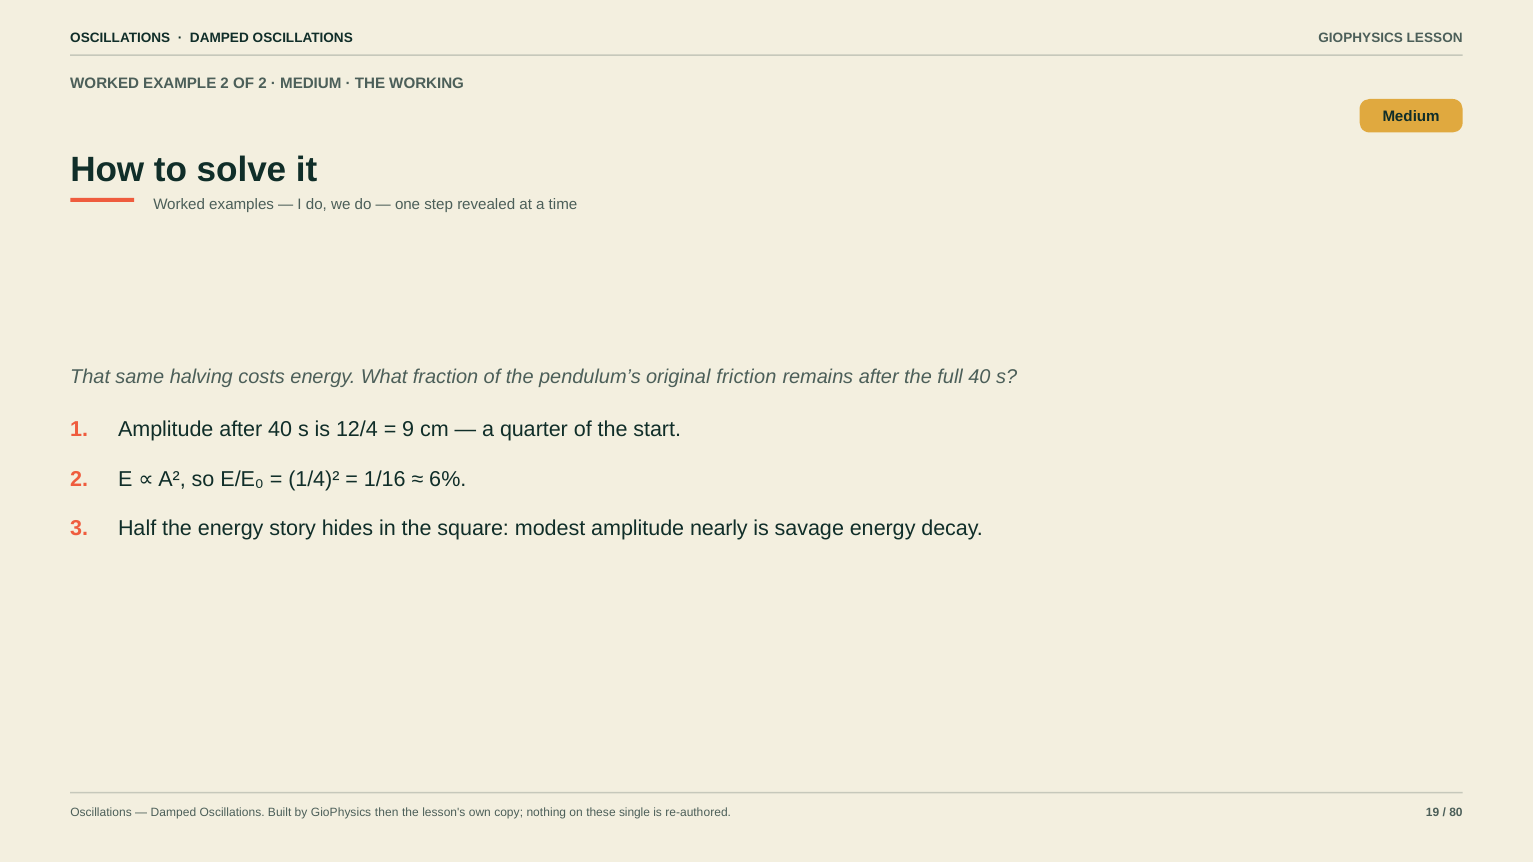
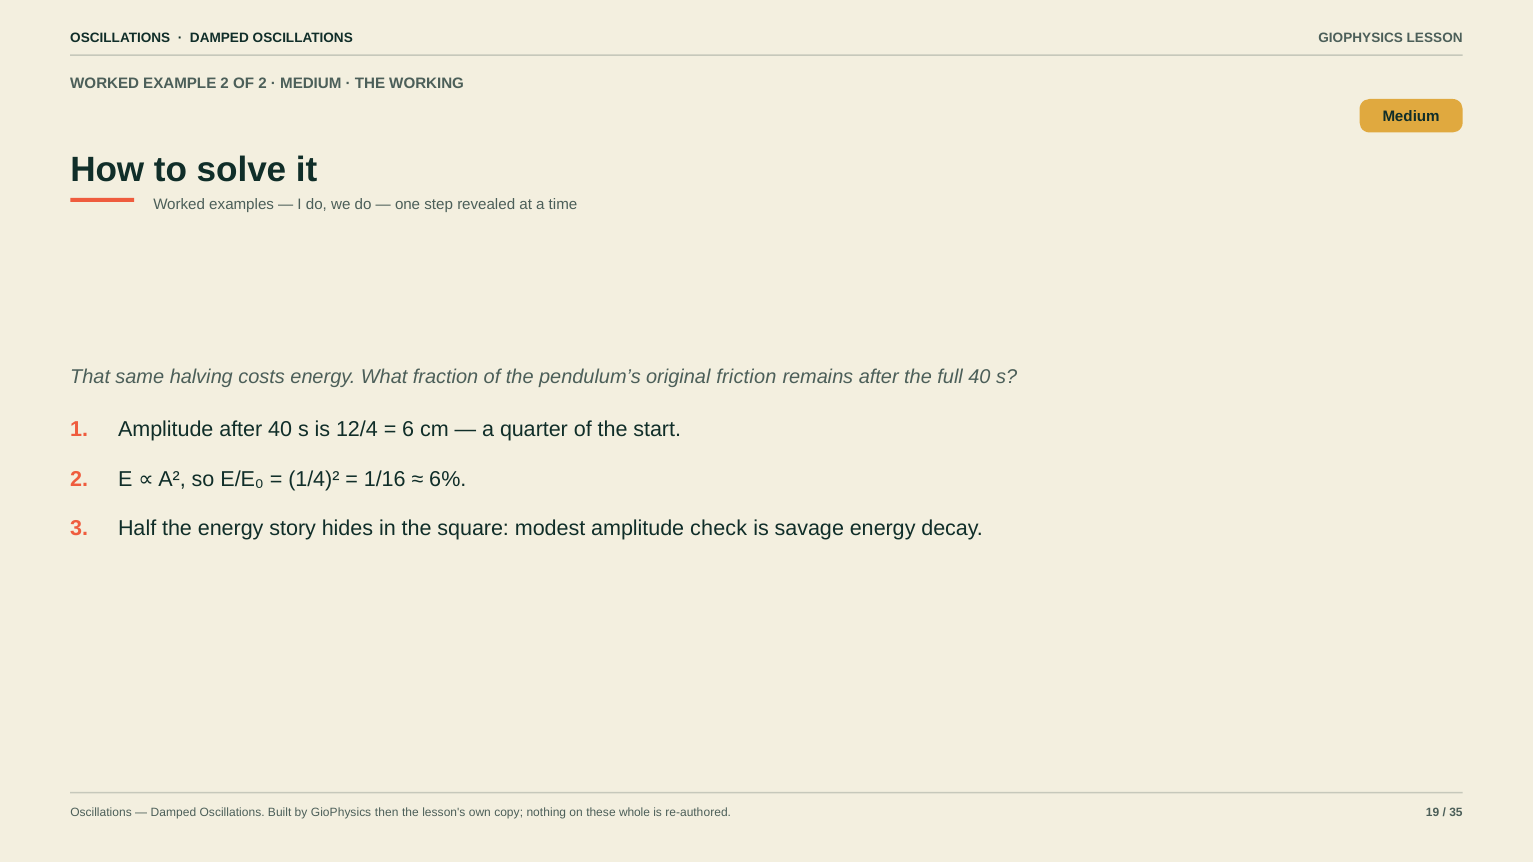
9: 9 -> 6
nearly: nearly -> check
single: single -> whole
80: 80 -> 35
